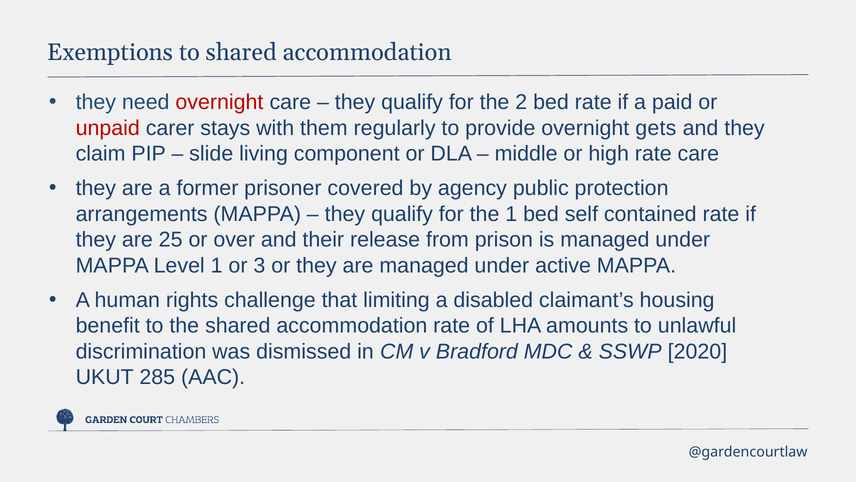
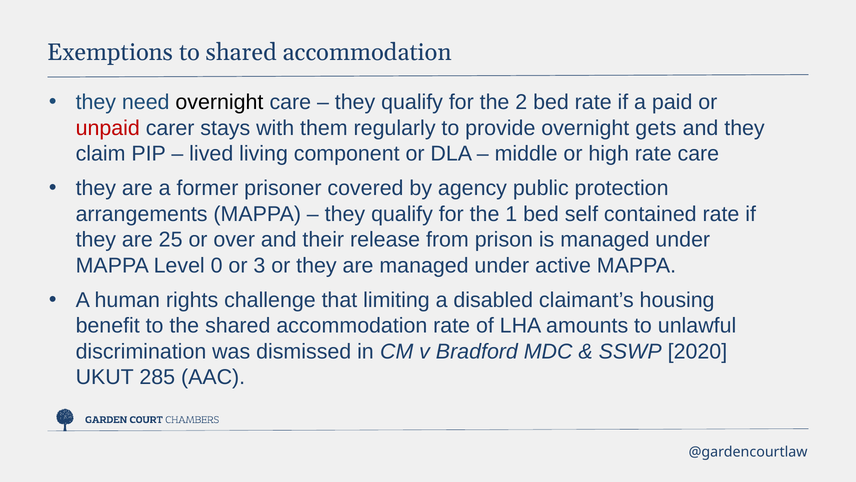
overnight at (219, 102) colour: red -> black
slide: slide -> lived
Level 1: 1 -> 0
